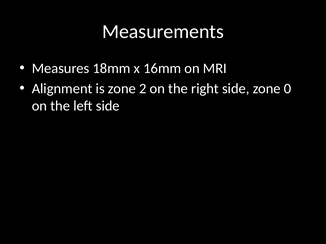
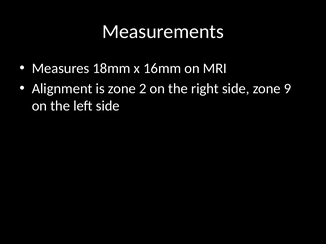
0: 0 -> 9
